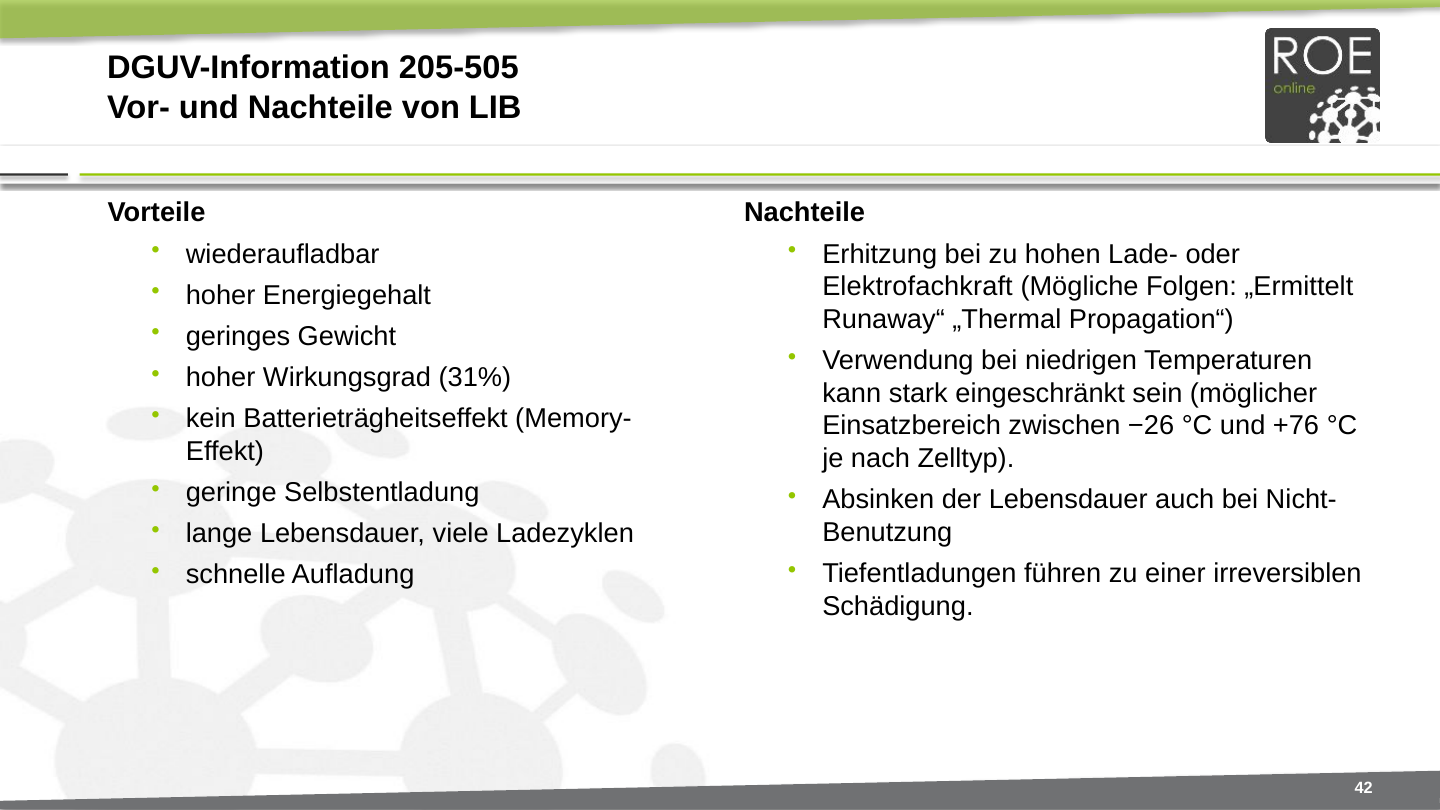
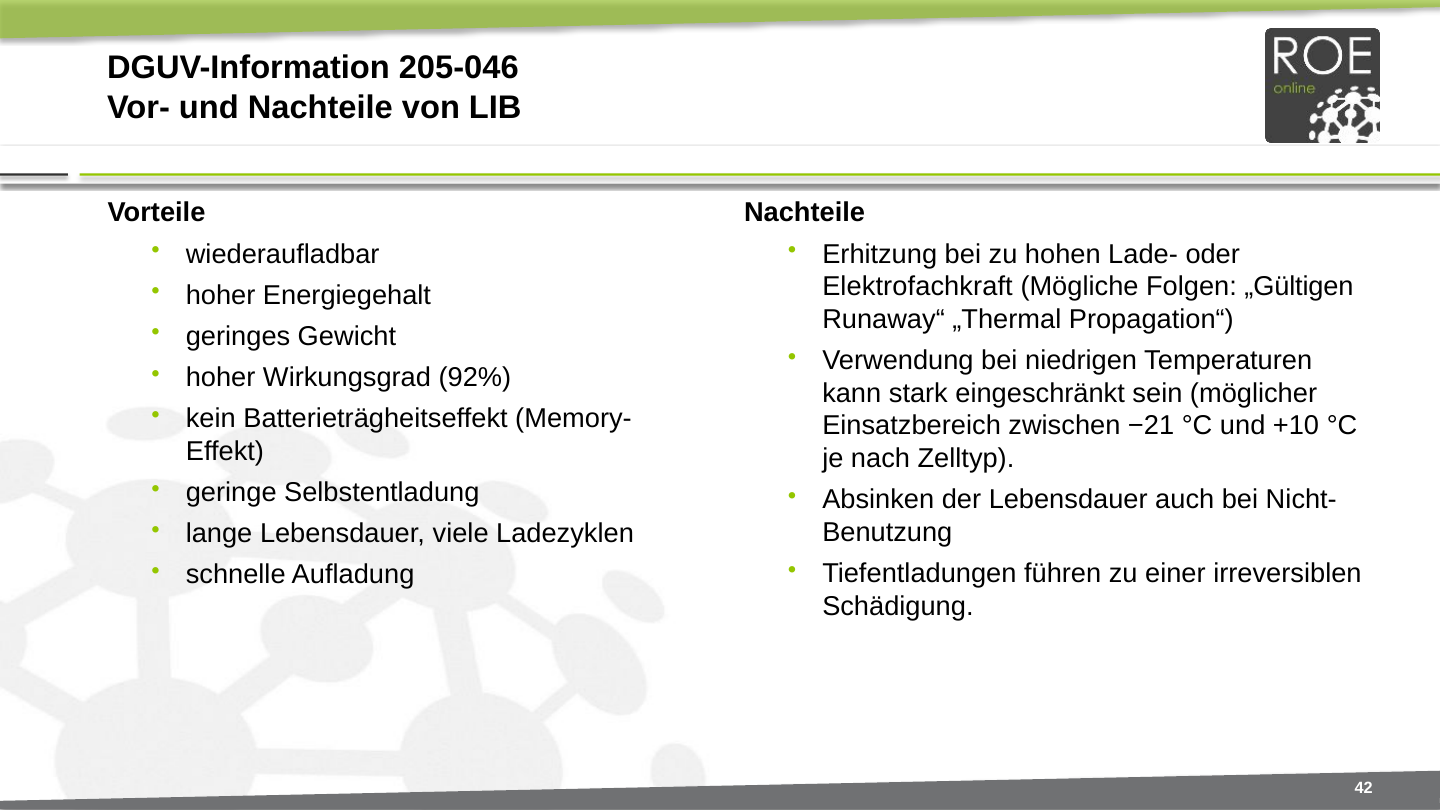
205-505: 205-505 -> 205-046
„Ermittelt: „Ermittelt -> „Gültigen
31%: 31% -> 92%
−26: −26 -> −21
+76: +76 -> +10
